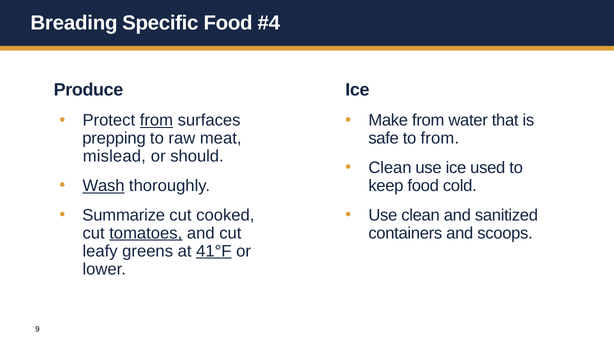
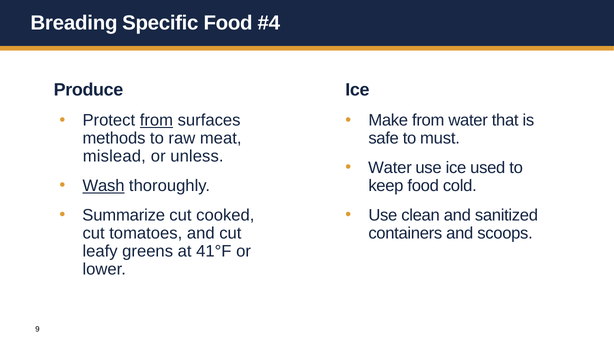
prepping: prepping -> methods
to from: from -> must
should: should -> unless
Clean at (390, 168): Clean -> Water
tomatoes underline: present -> none
41°F underline: present -> none
